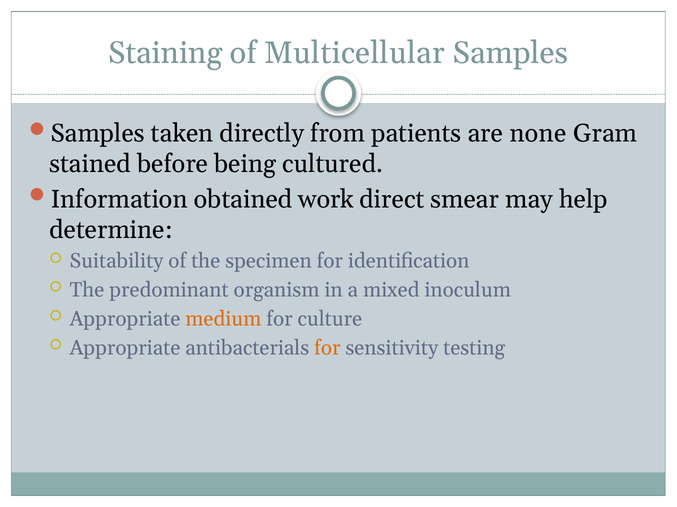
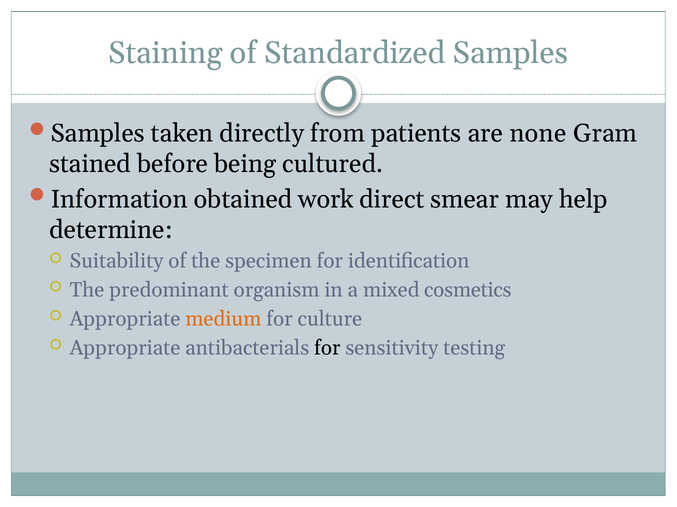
Multicellular: Multicellular -> Standardized
inoculum: inoculum -> cosmetics
for at (327, 348) colour: orange -> black
